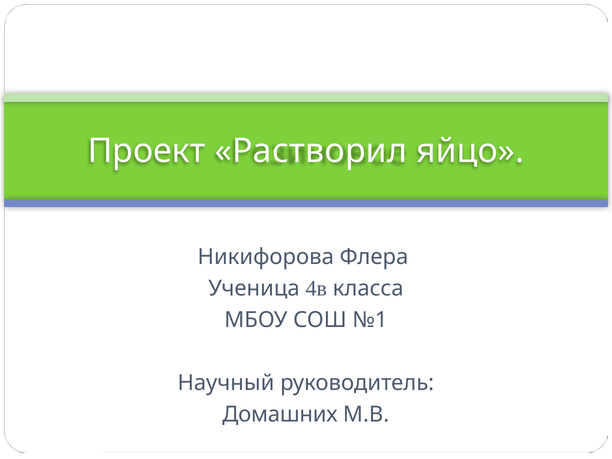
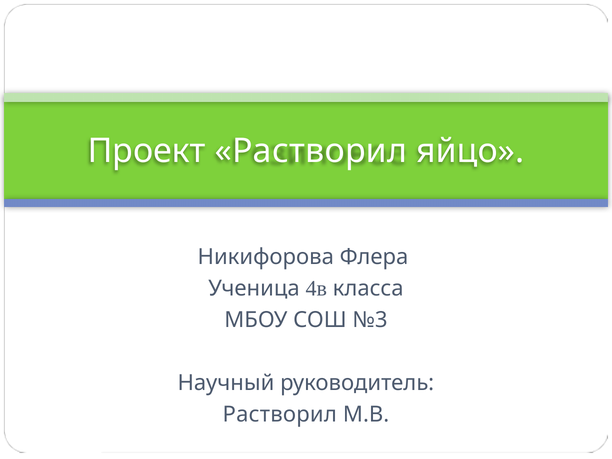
№1: №1 -> №3
Домашних at (280, 415): Домашних -> Растворил
